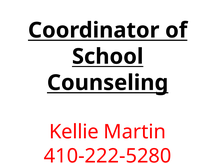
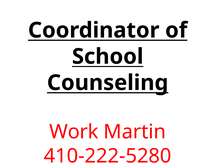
Kellie: Kellie -> Work
